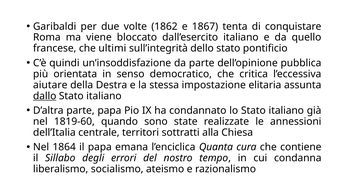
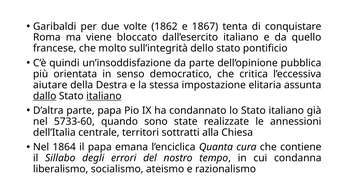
ultimi: ultimi -> molto
italiano at (104, 96) underline: none -> present
1819-60: 1819-60 -> 5733-60
